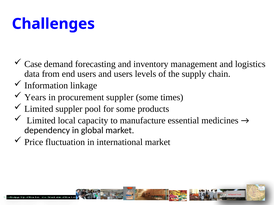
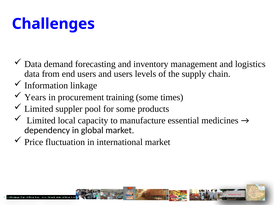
Case at (33, 64): Case -> Data
procurement suppler: suppler -> training
